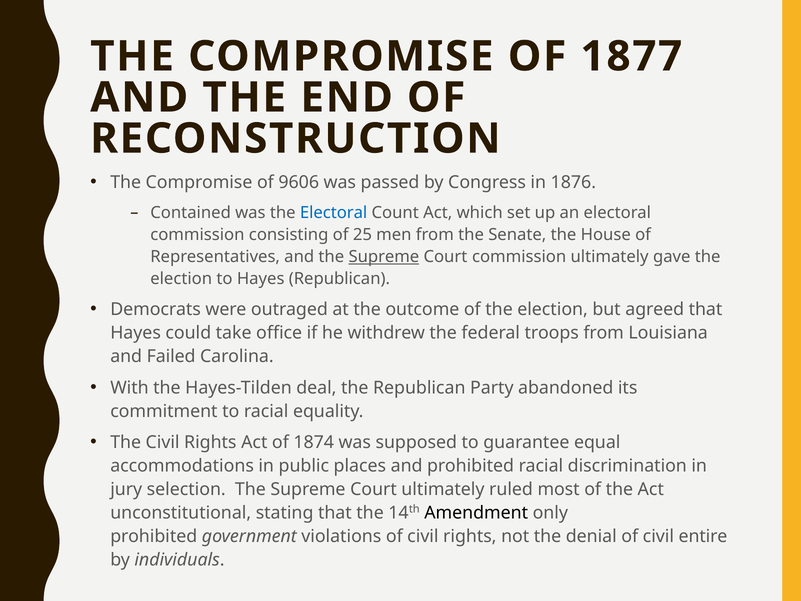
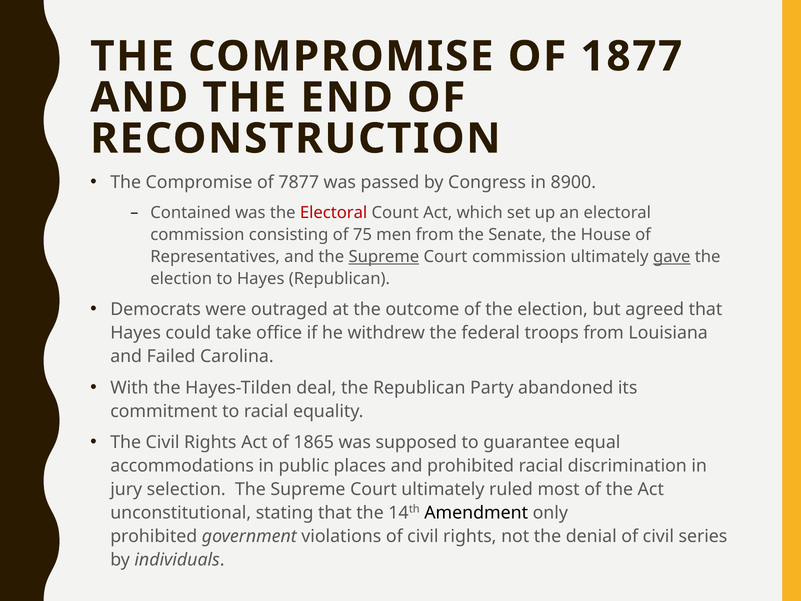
9606: 9606 -> 7877
1876: 1876 -> 8900
Electoral at (334, 213) colour: blue -> red
25: 25 -> 75
gave underline: none -> present
1874: 1874 -> 1865
entire: entire -> series
